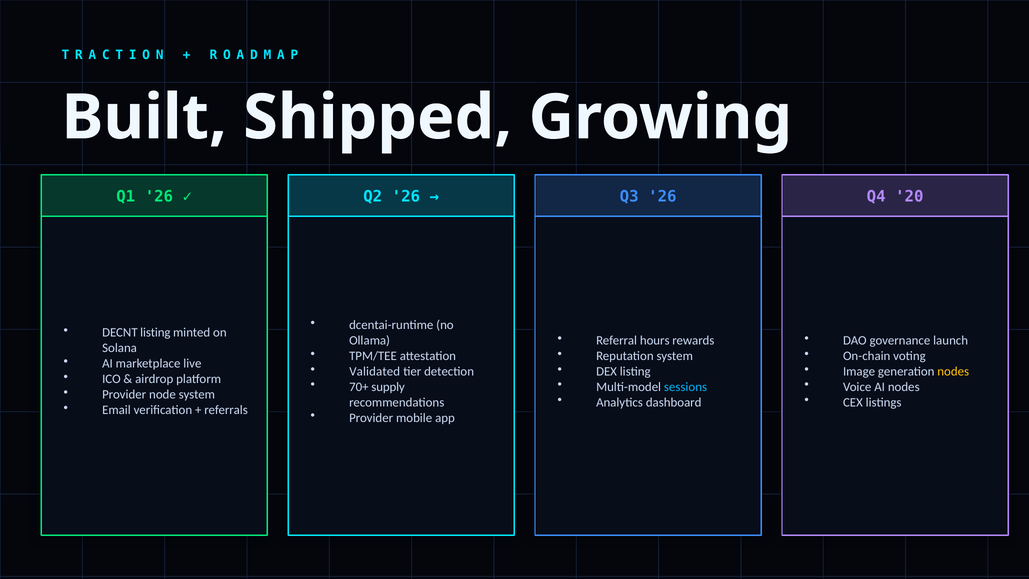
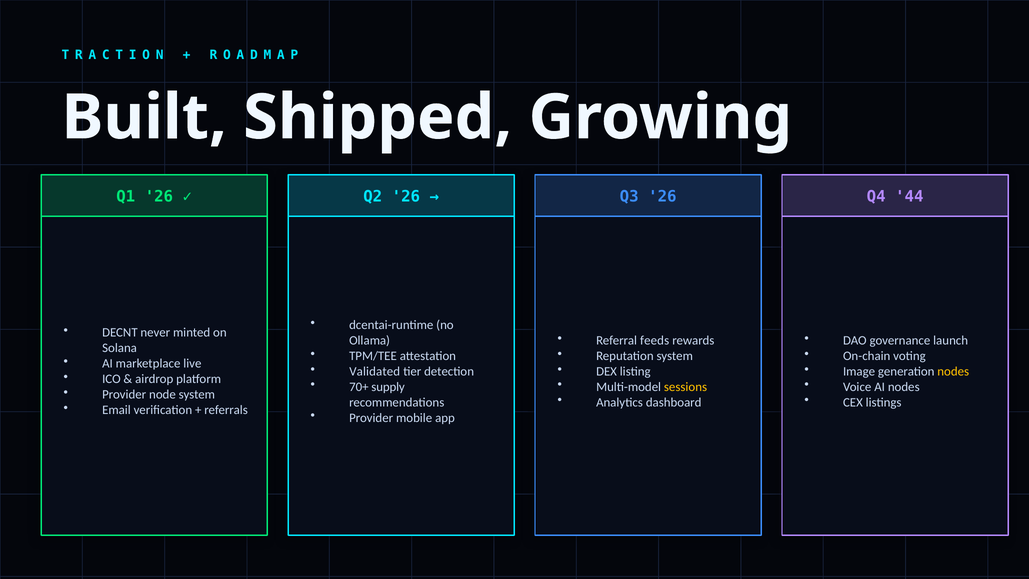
20: 20 -> 44
DECNT listing: listing -> never
hours: hours -> feeds
sessions colour: light blue -> yellow
